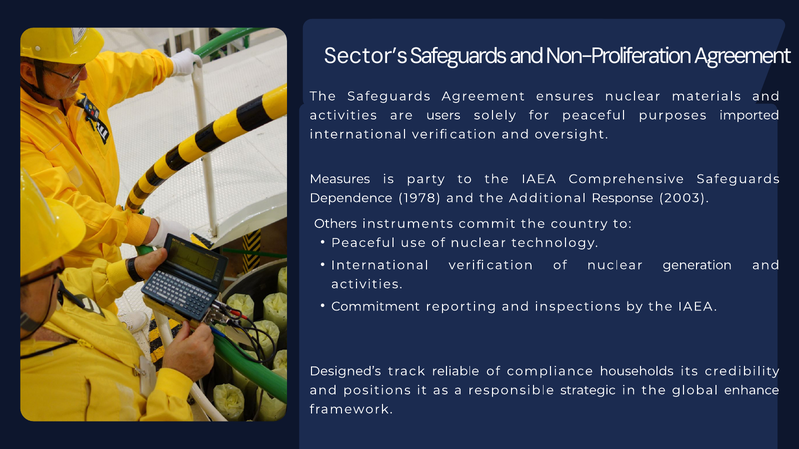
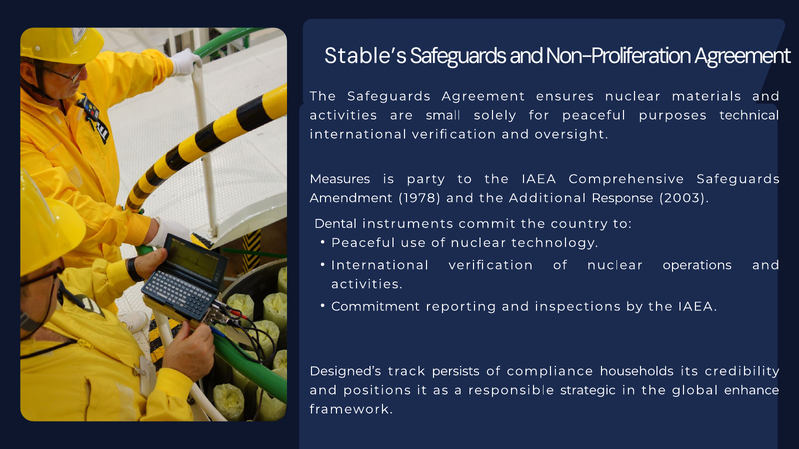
Sector’s: Sector’s -> Stable’s
users: users -> small
imported: imported -> technical
Dependence: Dependence -> Amendment
Others: Others -> Dental
generation: generation -> operations
reliable: reliable -> persists
